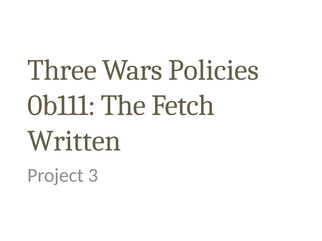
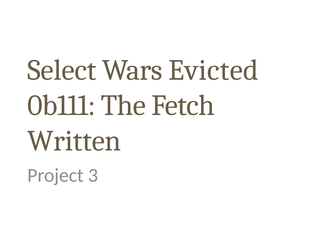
Three: Three -> Select
Policies: Policies -> Evicted
